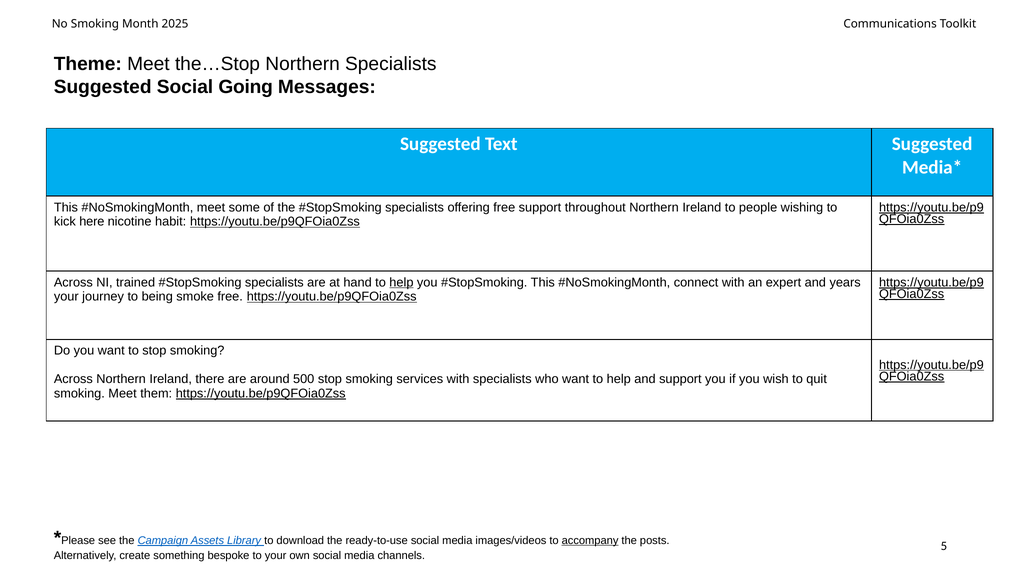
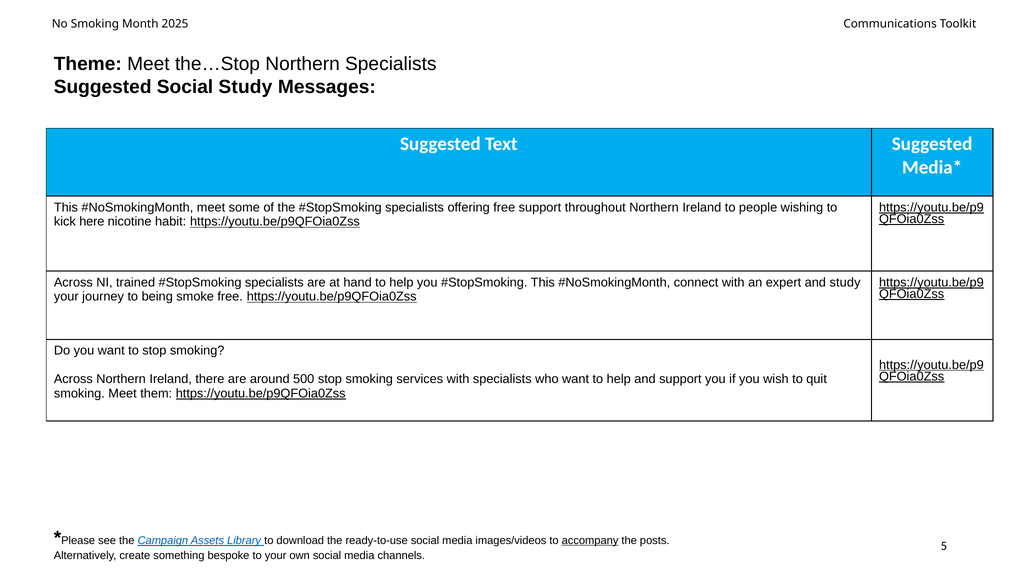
Social Going: Going -> Study
help at (401, 282) underline: present -> none
and years: years -> study
